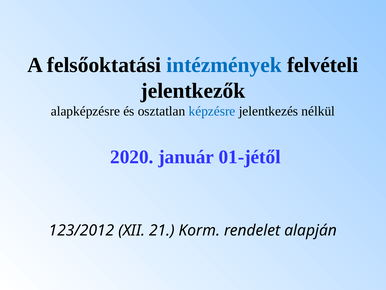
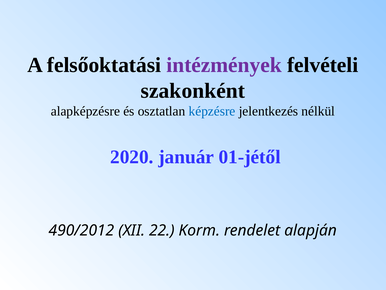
intézmények colour: blue -> purple
jelentkezők: jelentkezők -> szakonként
123/2012: 123/2012 -> 490/2012
21: 21 -> 22
